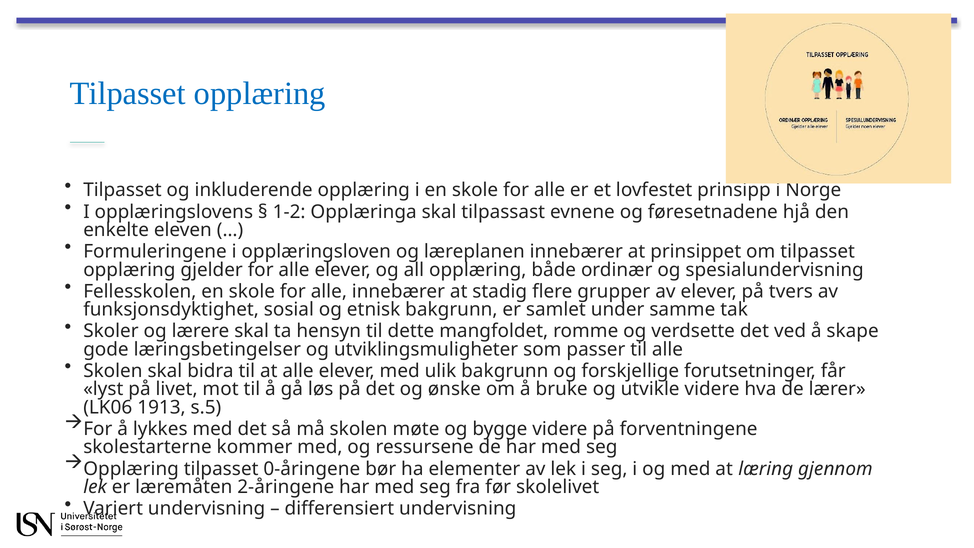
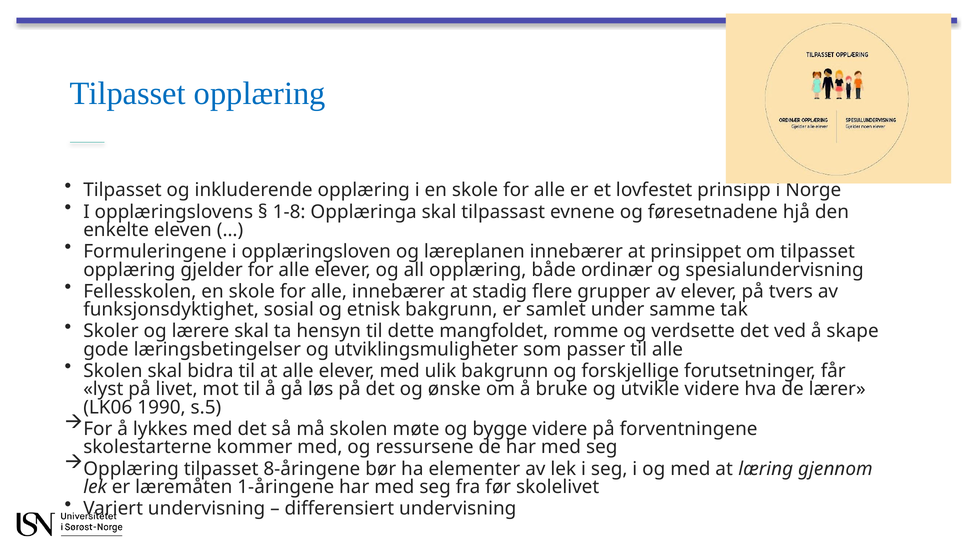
1-2: 1-2 -> 1-8
1913: 1913 -> 1990
0-åringene: 0-åringene -> 8-åringene
2-åringene: 2-åringene -> 1-åringene
